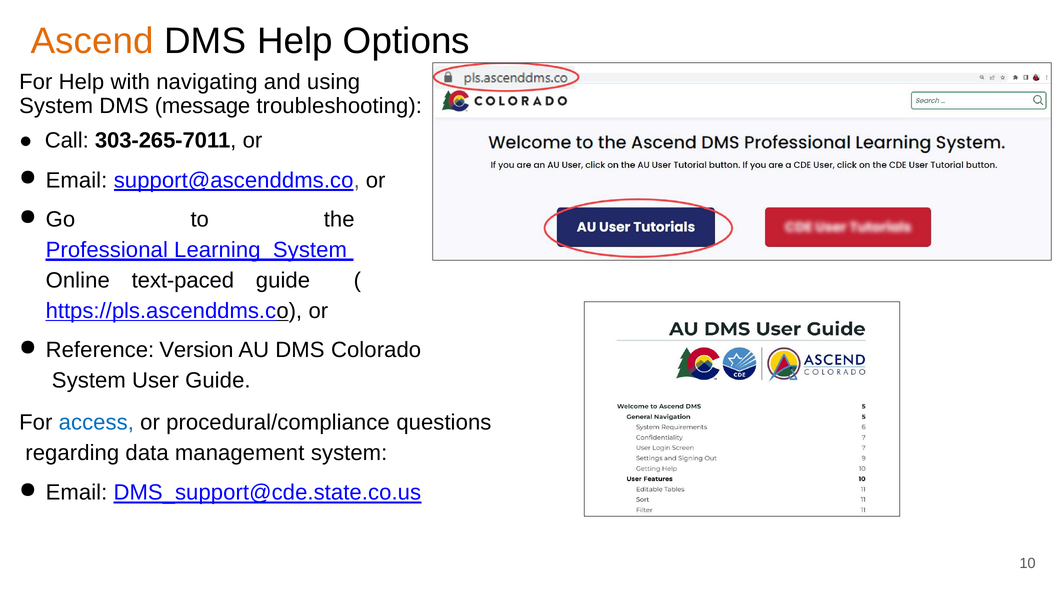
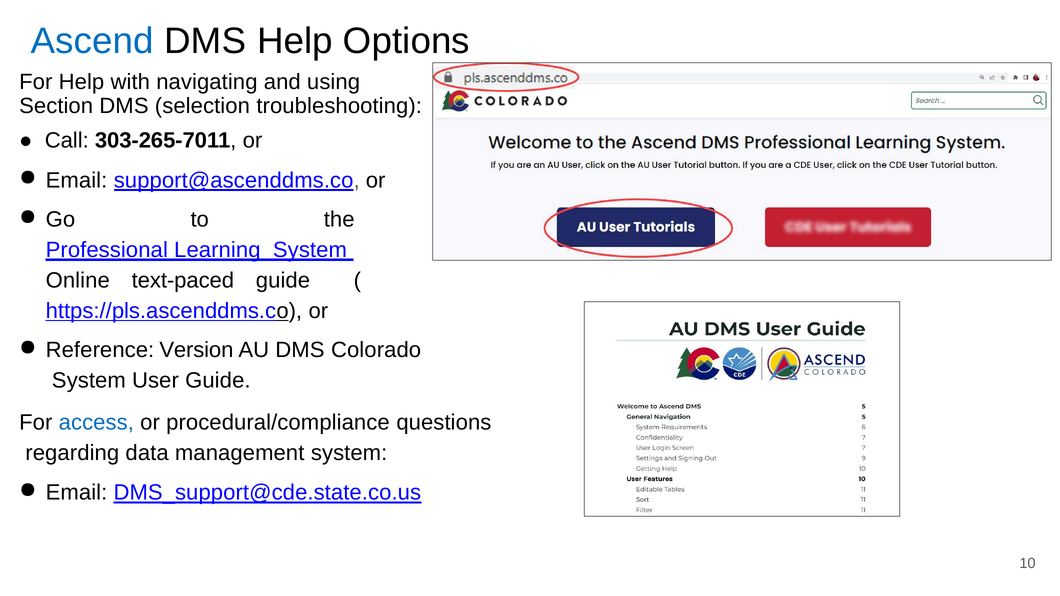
Ascend colour: orange -> blue
System at (56, 106): System -> Section
message: message -> selection
